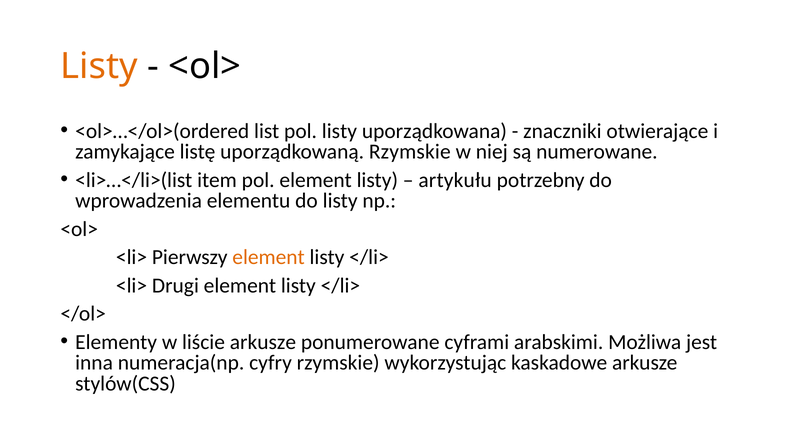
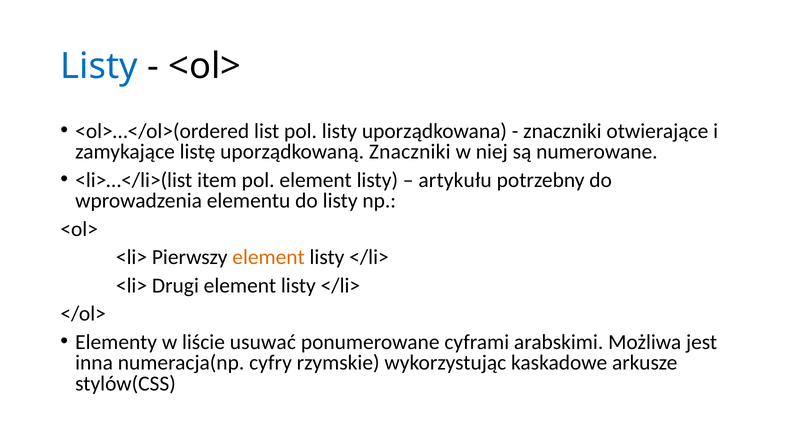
Listy at (99, 67) colour: orange -> blue
uporządkowaną Rzymskie: Rzymskie -> Znaczniki
liście arkusze: arkusze -> usuwać
